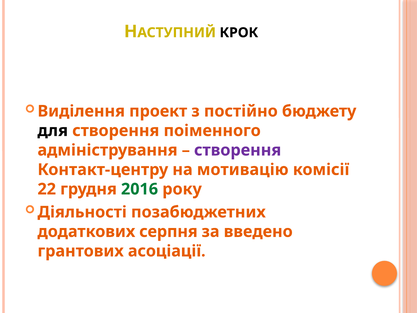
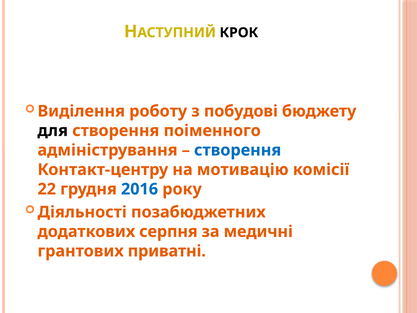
проект: проект -> роботу
постійно: постійно -> побудові
створення at (238, 150) colour: purple -> blue
2016 colour: green -> blue
введено: введено -> медичні
асоціації: асоціації -> приватні
